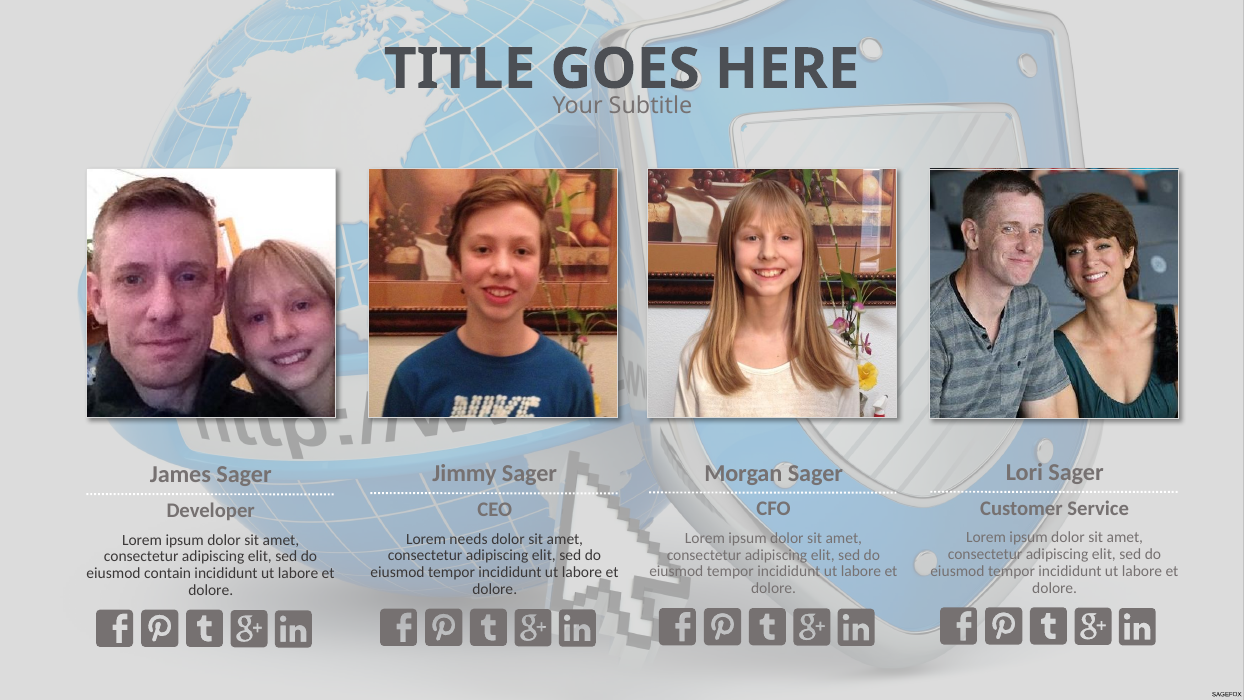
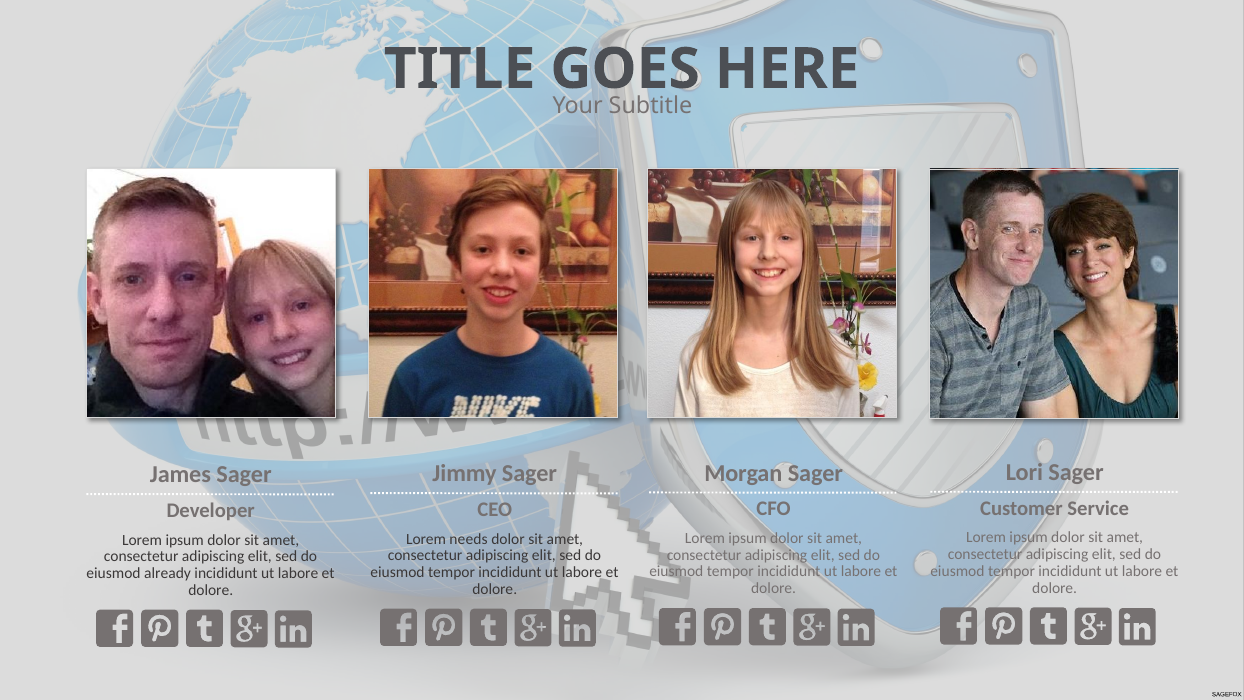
contain: contain -> already
